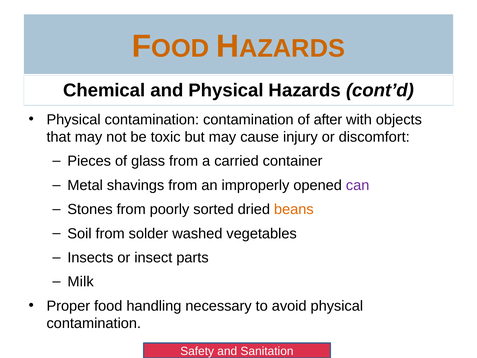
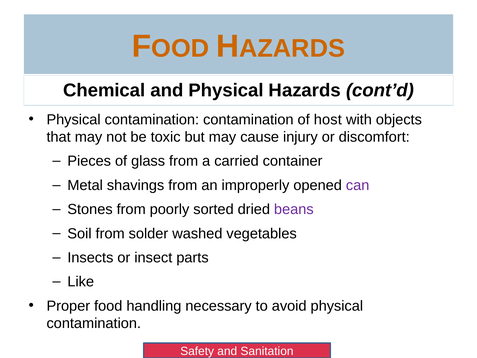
after: after -> host
beans colour: orange -> purple
Milk: Milk -> Like
